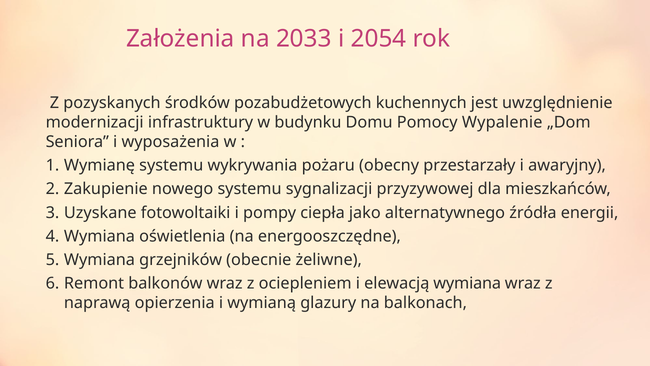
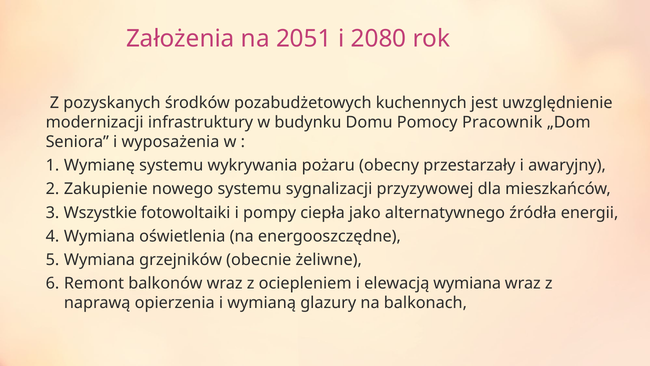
2033: 2033 -> 2051
2054: 2054 -> 2080
Wypalenie: Wypalenie -> Pracownik
Uzyskane: Uzyskane -> Wszystkie
